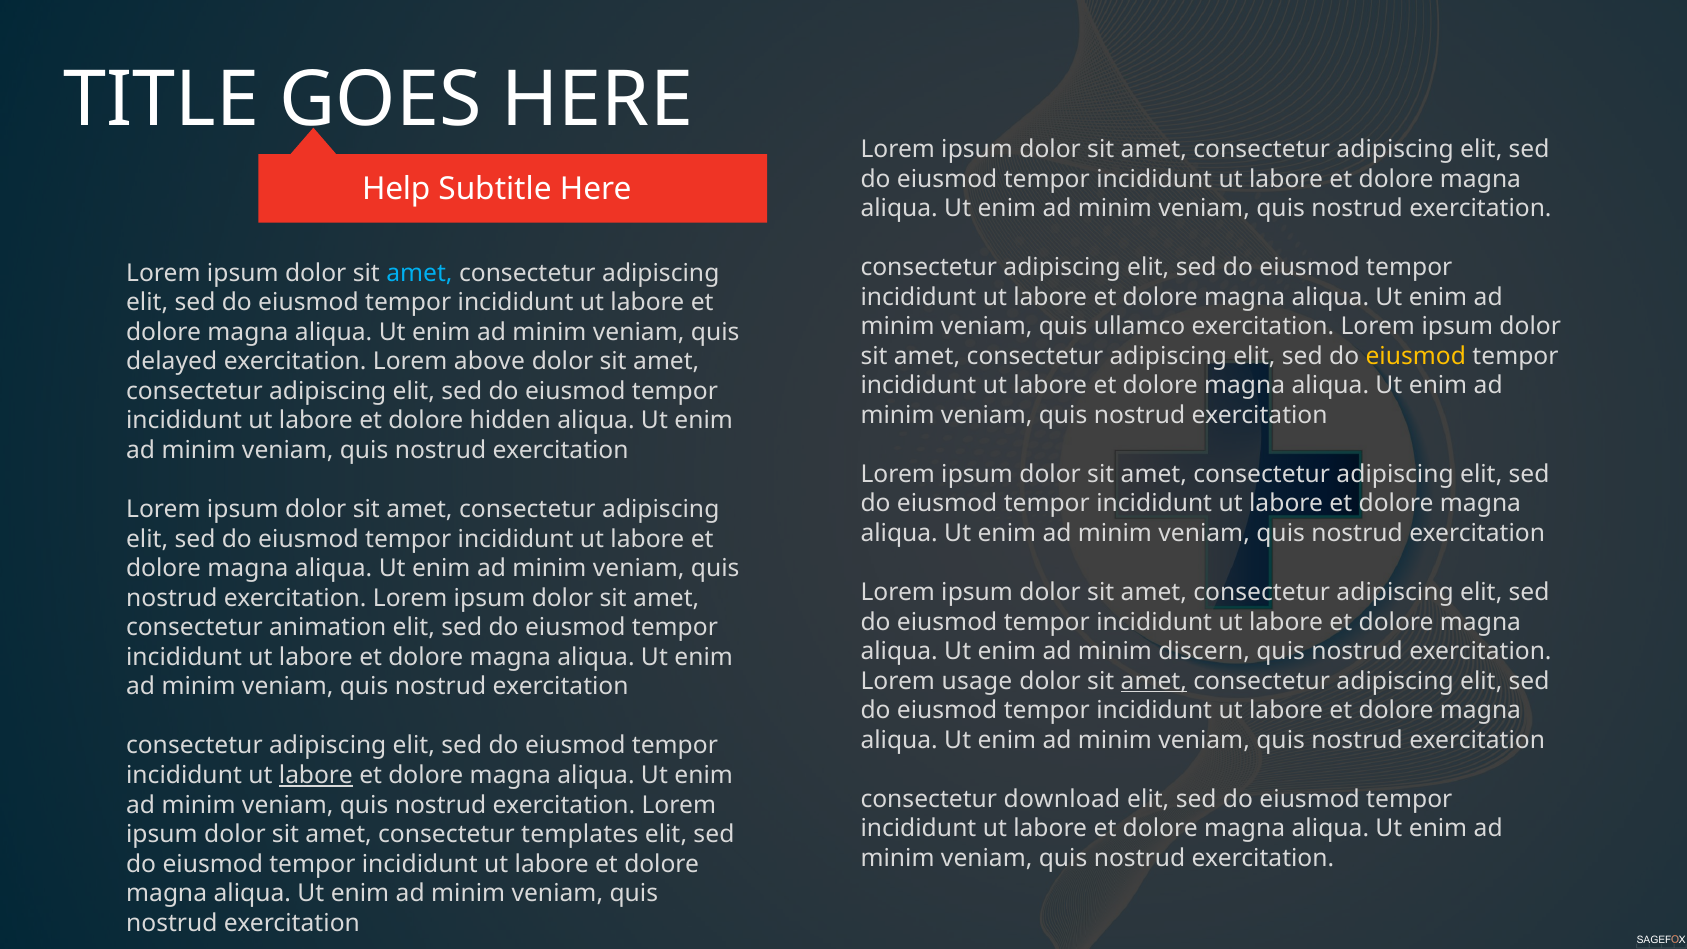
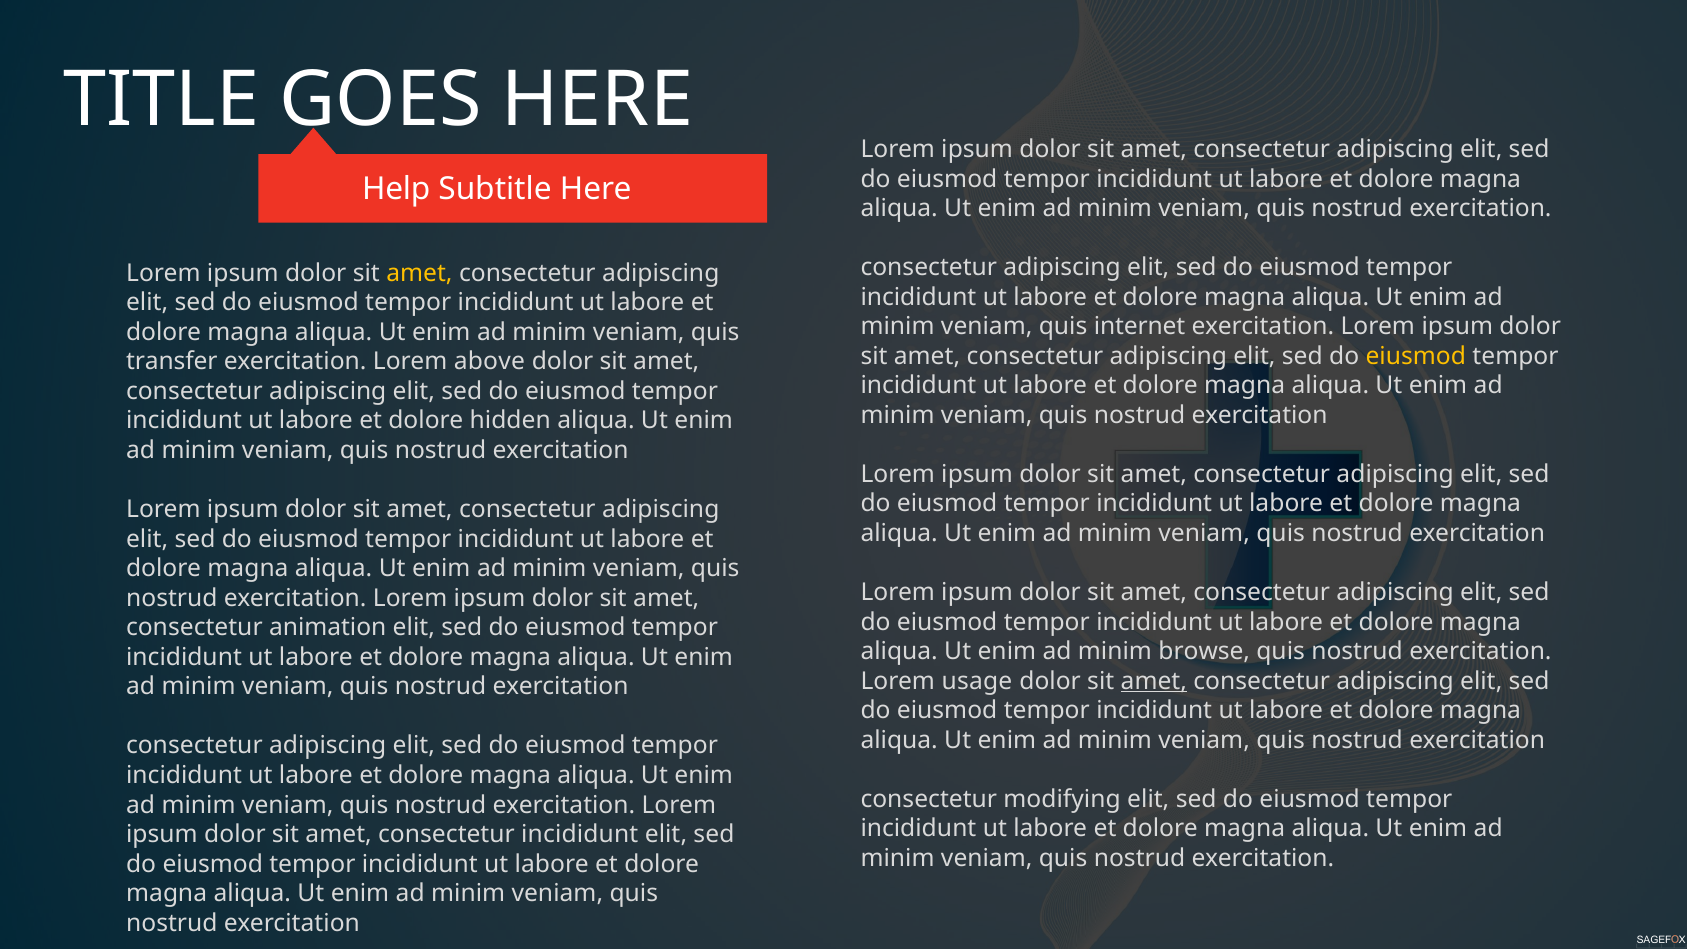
amet at (419, 273) colour: light blue -> yellow
ullamco: ullamco -> internet
delayed: delayed -> transfer
discern: discern -> browse
labore at (316, 775) underline: present -> none
download: download -> modifying
consectetur templates: templates -> incididunt
